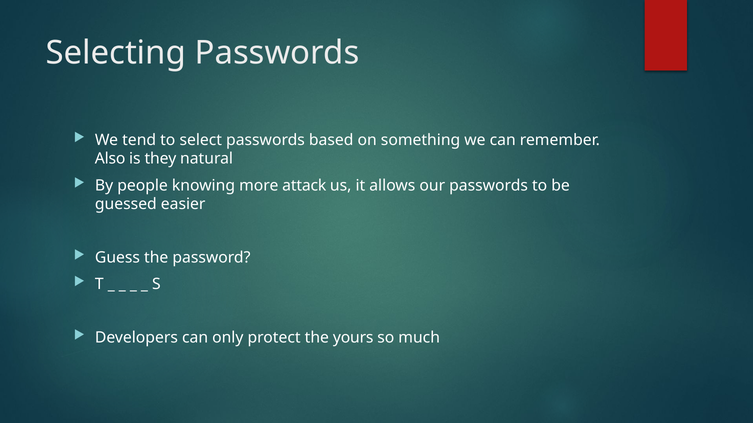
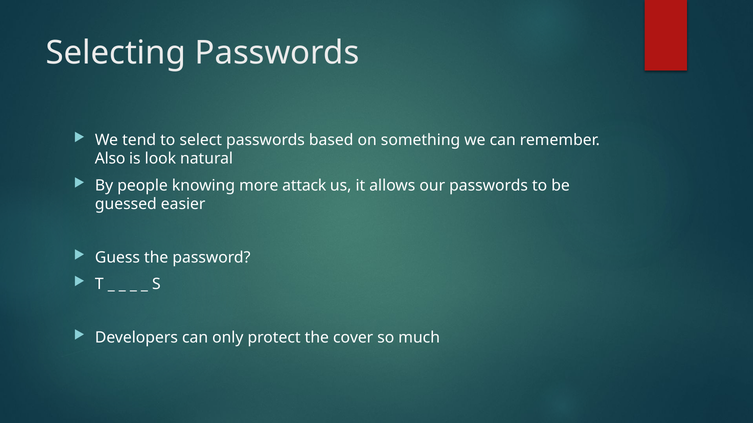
they: they -> look
yours: yours -> cover
